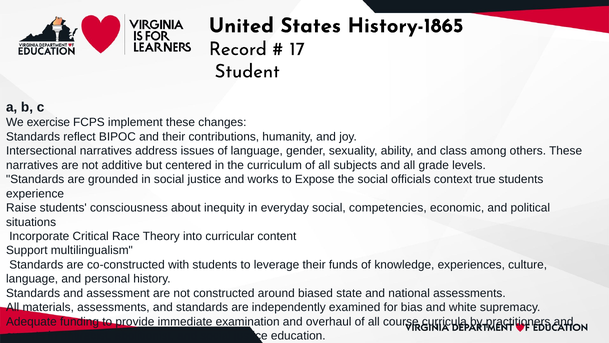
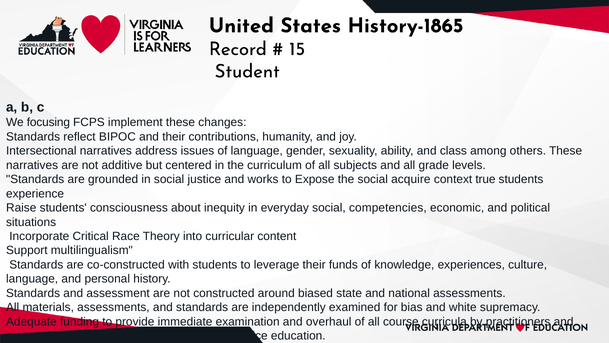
17: 17 -> 15
exercise: exercise -> focusing
officials: officials -> acquire
